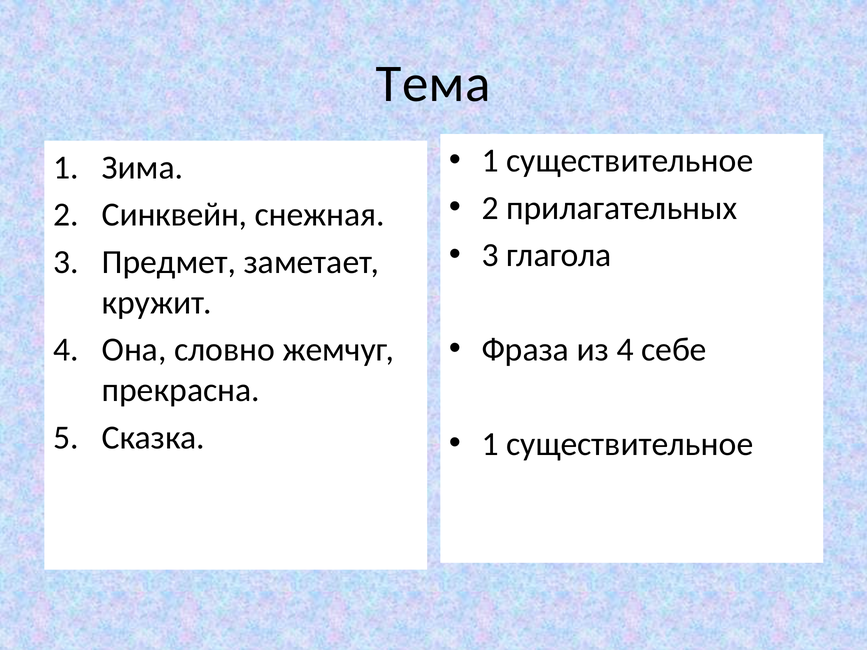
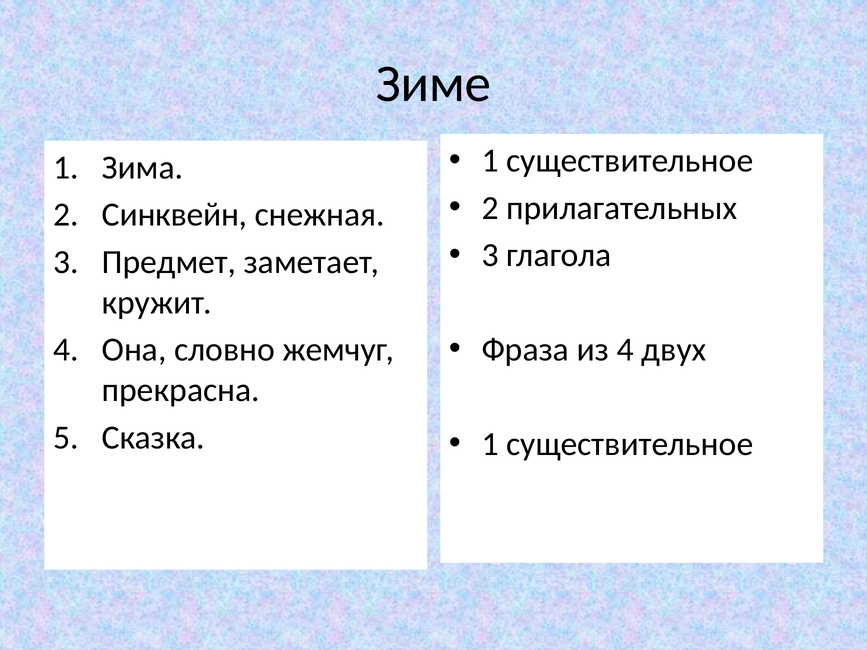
Тема: Тема -> Зиме
себе: себе -> двух
